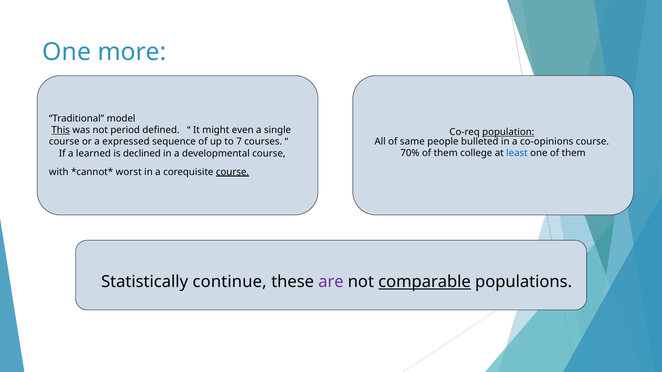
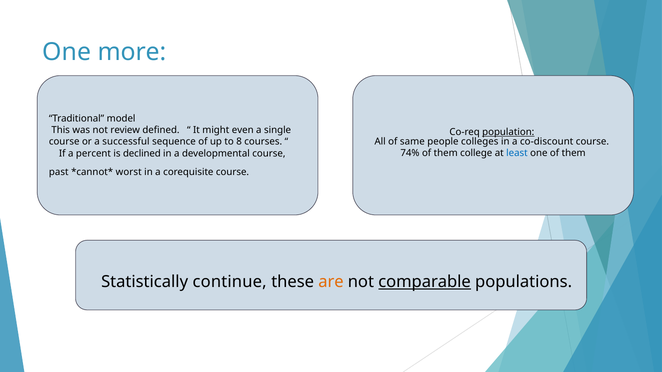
This underline: present -> none
period: period -> review
bulleted: bulleted -> colleges
co-opinions: co-opinions -> co-discount
expressed: expressed -> successful
7: 7 -> 8
70%: 70% -> 74%
learned: learned -> percent
with: with -> past
course at (233, 172) underline: present -> none
are colour: purple -> orange
